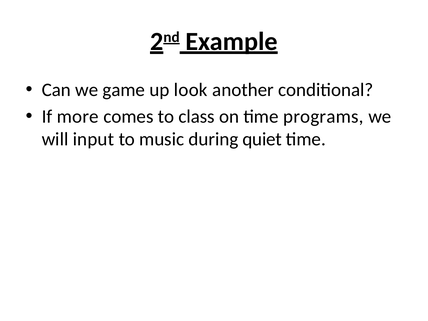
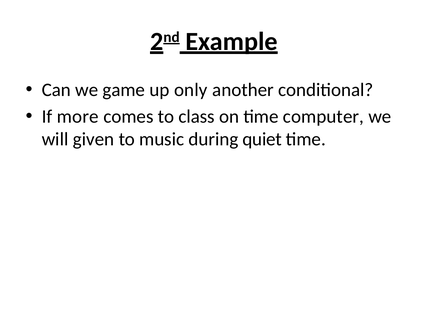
look: look -> only
programs: programs -> computer
input: input -> given
